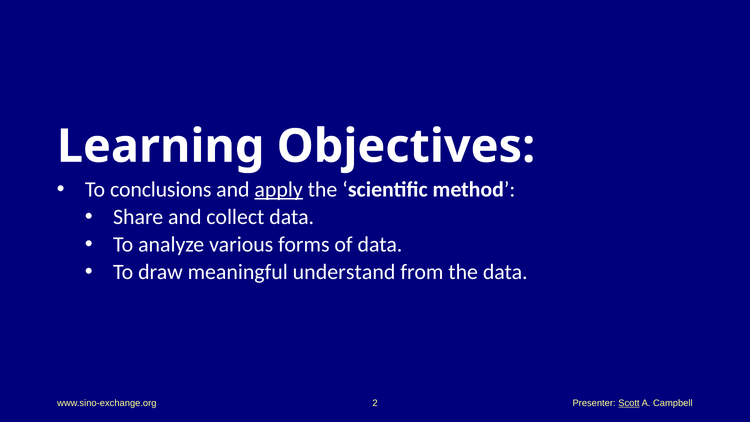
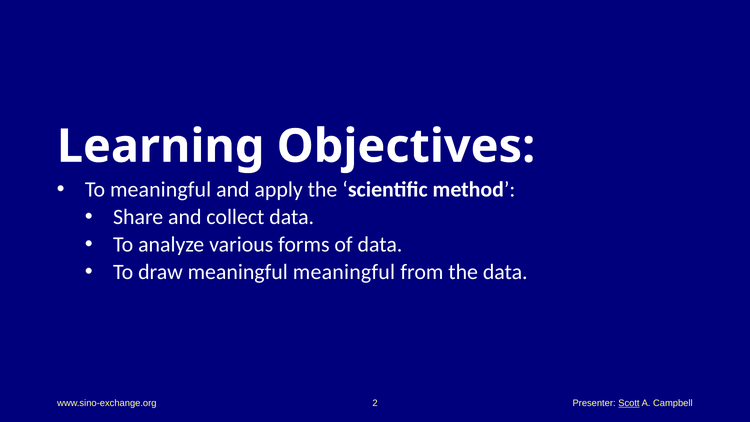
To conclusions: conclusions -> meaningful
apply underline: present -> none
meaningful understand: understand -> meaningful
